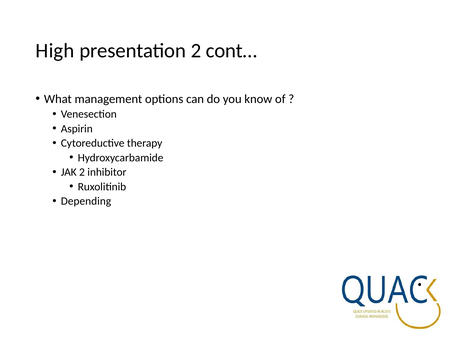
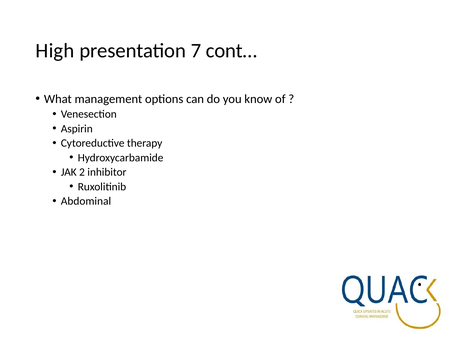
presentation 2: 2 -> 7
Depending: Depending -> Abdominal
